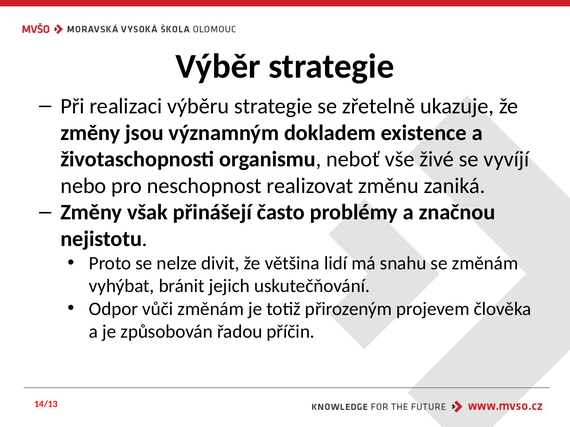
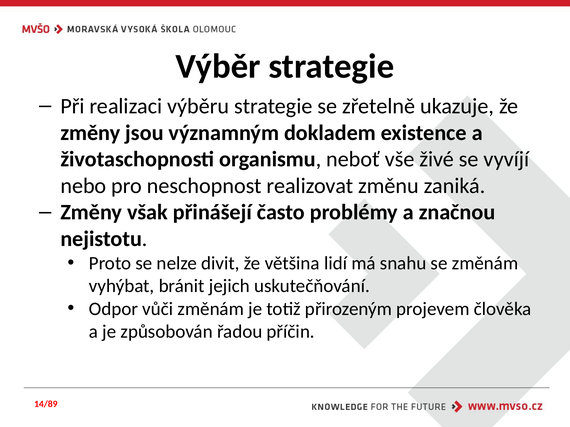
14/13: 14/13 -> 14/89
